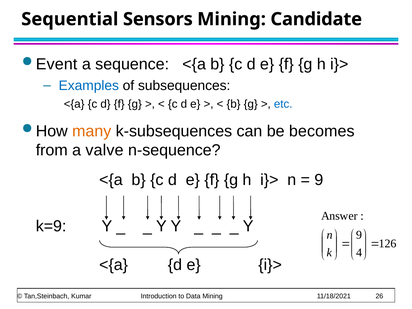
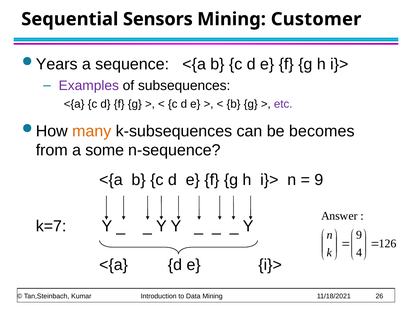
Candidate: Candidate -> Customer
Event: Event -> Years
Examples colour: blue -> purple
etc colour: blue -> purple
valve: valve -> some
k=9: k=9 -> k=7
